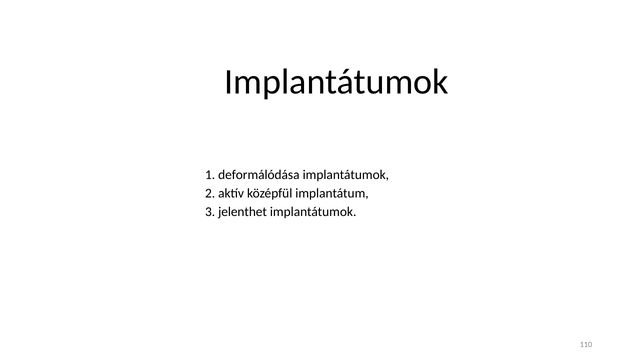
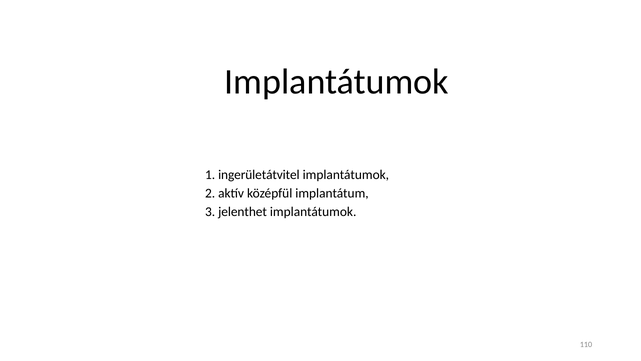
deformálódása: deformálódása -> ingerületátvitel
